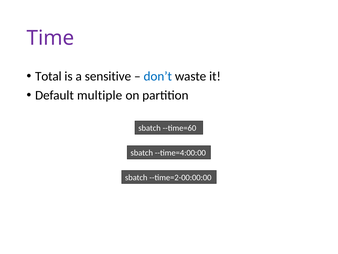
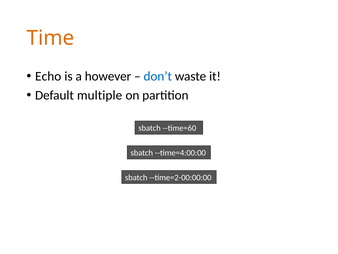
Time colour: purple -> orange
Total: Total -> Echo
sensitive: sensitive -> however
